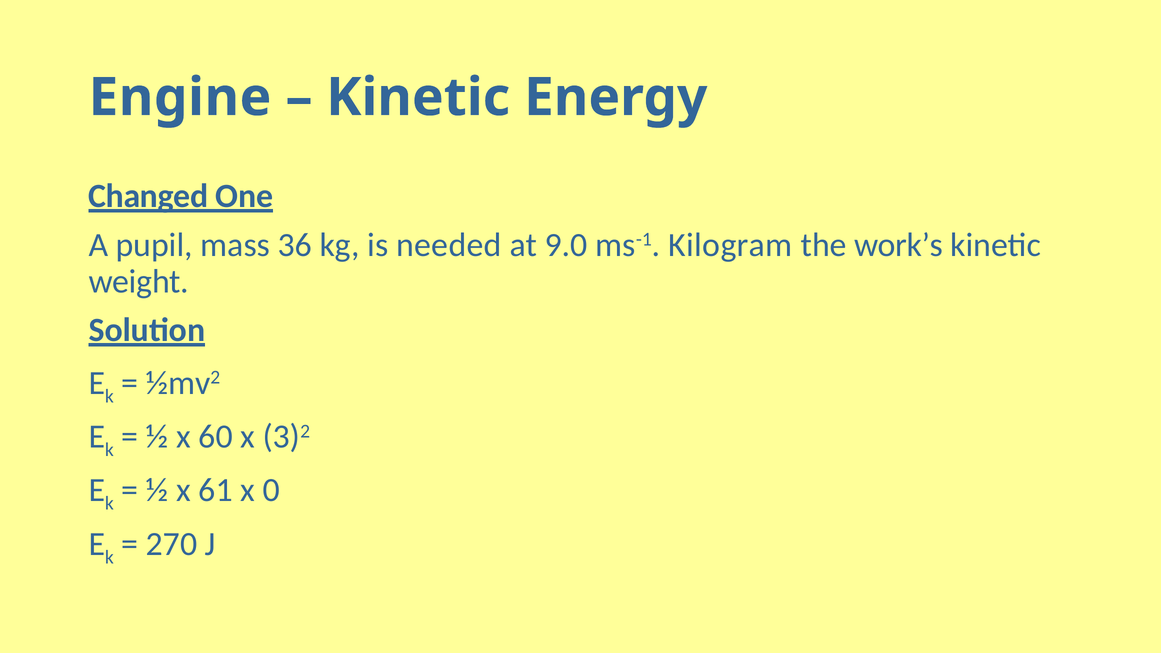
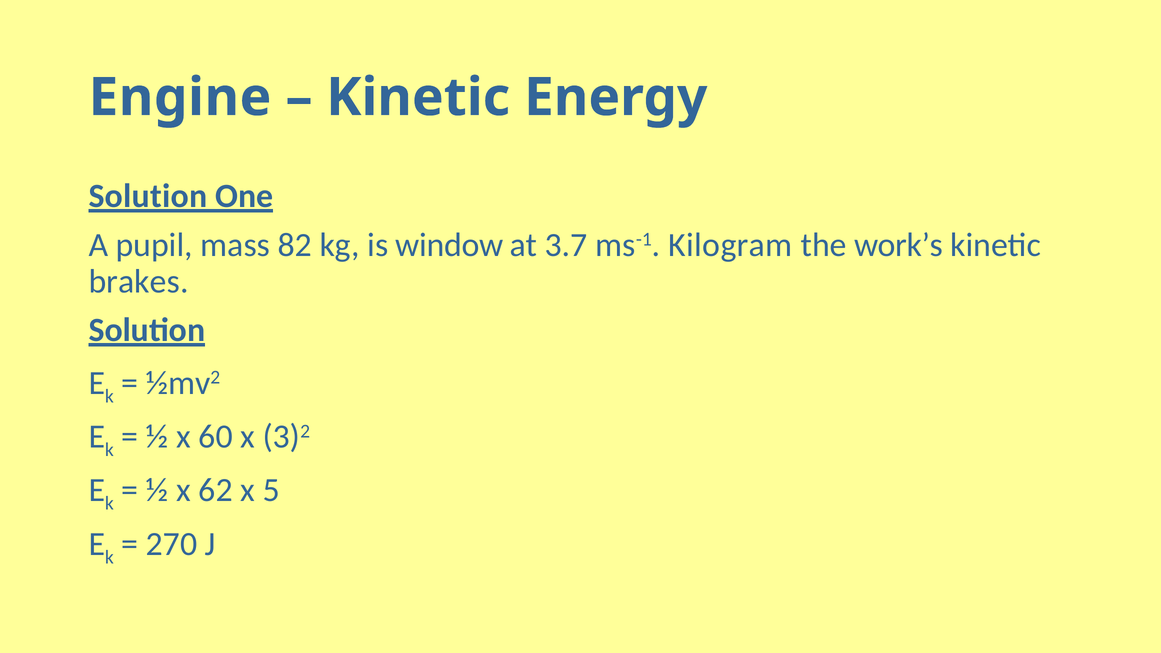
Changed at (148, 196): Changed -> Solution
36: 36 -> 82
needed: needed -> window
9.0: 9.0 -> 3.7
weight: weight -> brakes
61: 61 -> 62
0: 0 -> 5
